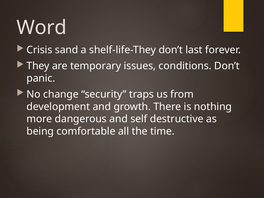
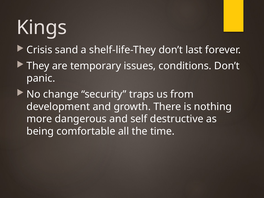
Word: Word -> Kings
